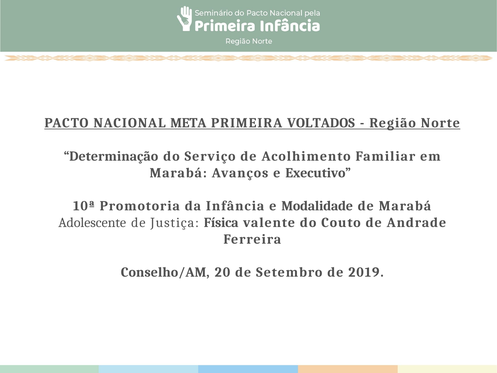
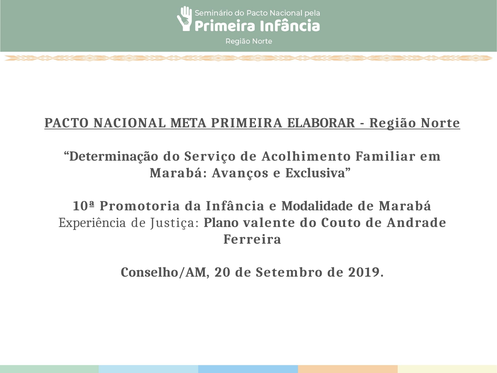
VOLTADOS: VOLTADOS -> ELABORAR
Executivo: Executivo -> Exclusiva
Adolescente: Adolescente -> Experiência
Física: Física -> Plano
